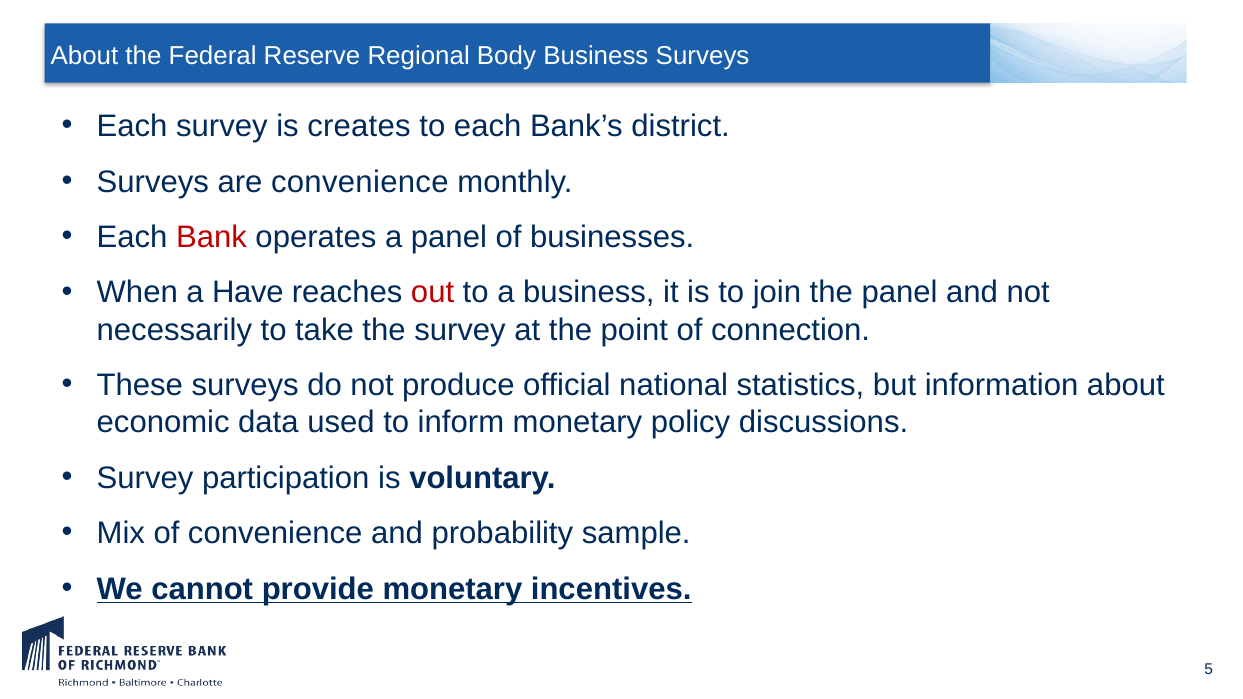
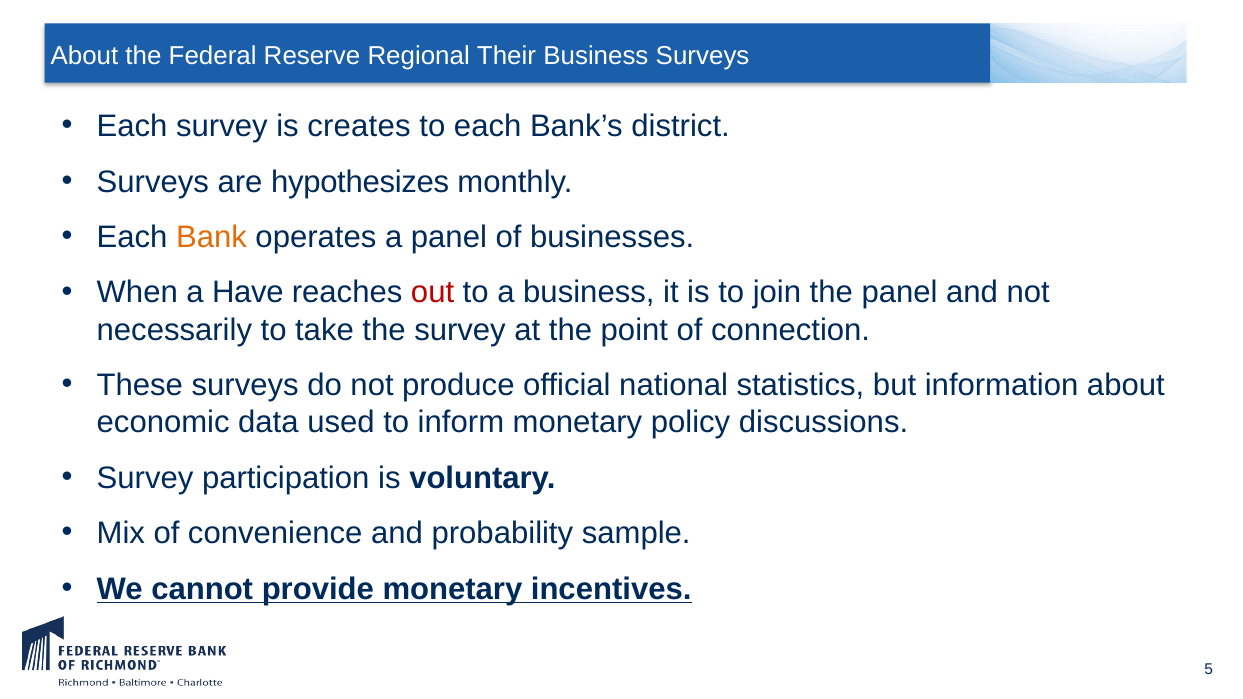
Body: Body -> Their
are convenience: convenience -> hypothesizes
Bank colour: red -> orange
